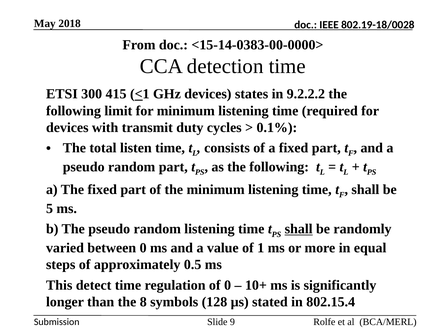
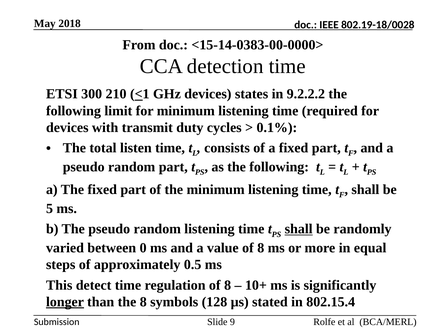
415: 415 -> 210
value of 1: 1 -> 8
regulation of 0: 0 -> 8
longer underline: none -> present
